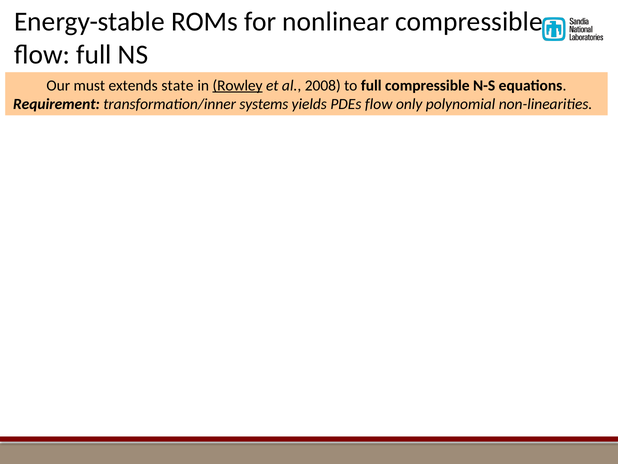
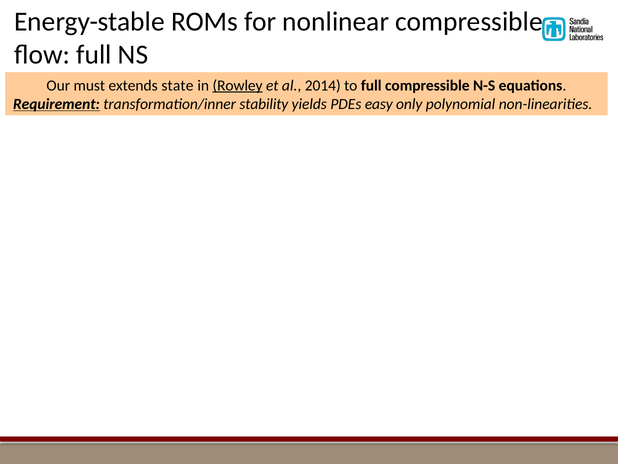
2008: 2008 -> 2014
Requirement underline: none -> present
systems: systems -> stability
PDEs flow: flow -> easy
